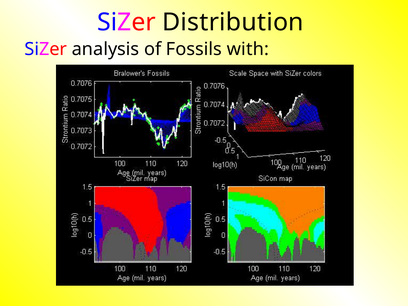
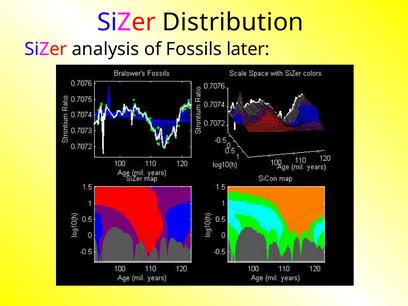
with: with -> later
